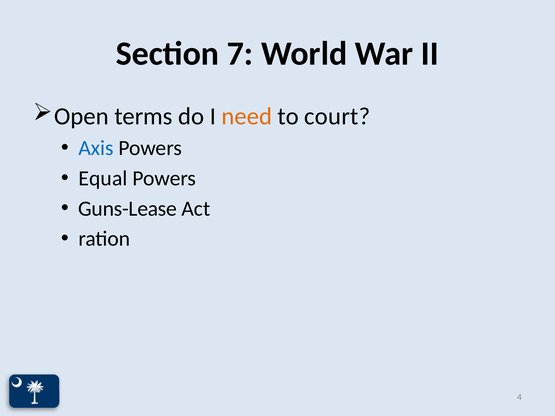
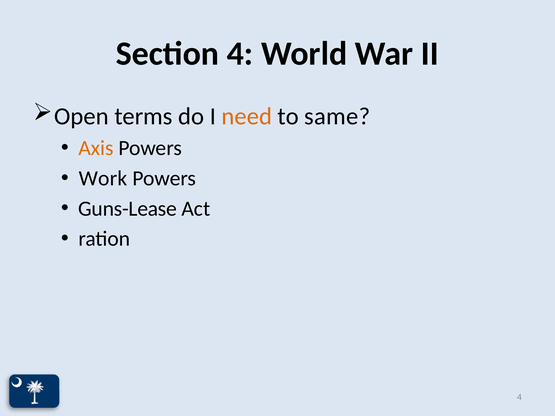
Section 7: 7 -> 4
court: court -> same
Axis colour: blue -> orange
Equal: Equal -> Work
